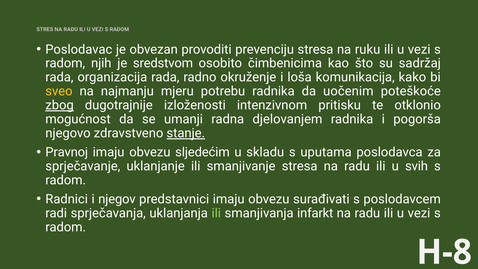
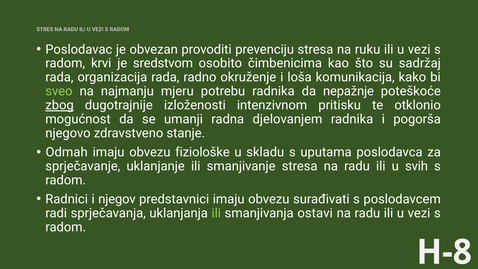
njih: njih -> krvi
sveo colour: yellow -> light green
uočenim: uočenim -> nepažnje
stanje underline: present -> none
Pravnoj: Pravnoj -> Odmah
sljedećim: sljedećim -> fiziološke
infarkt: infarkt -> ostavi
